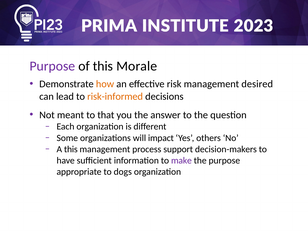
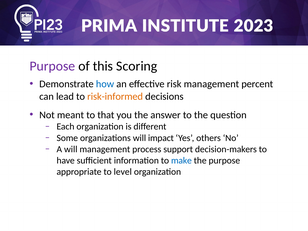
Morale: Morale -> Scoring
how colour: orange -> blue
desired: desired -> percent
A this: this -> will
make colour: purple -> blue
dogs: dogs -> level
